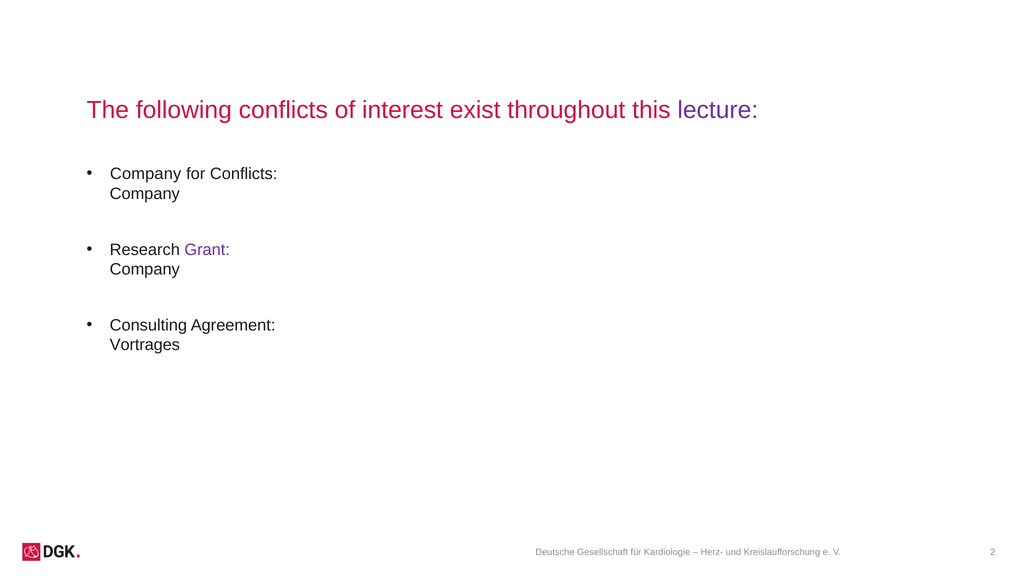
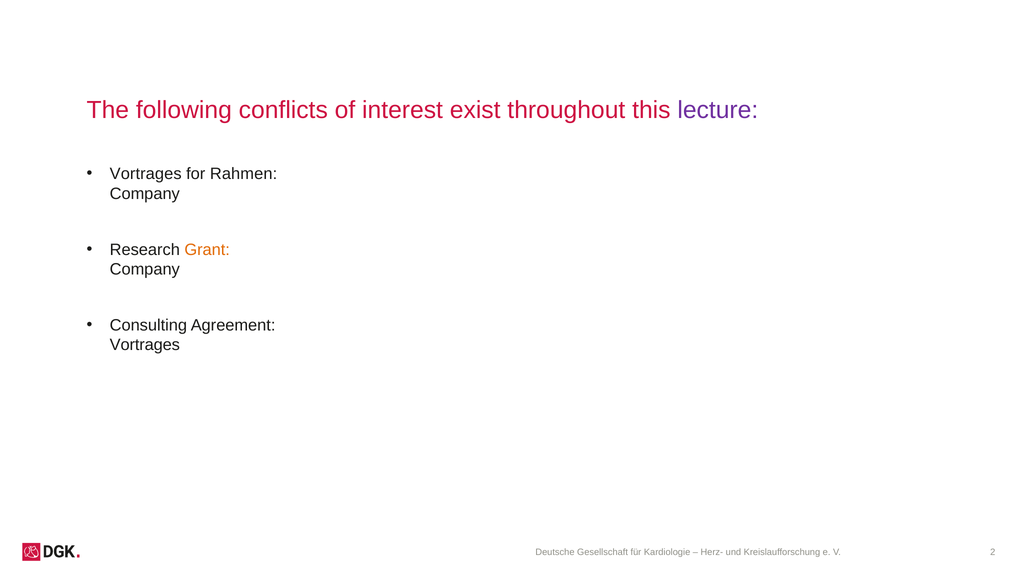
Company at (146, 174): Company -> Vortrages
for Conflicts: Conflicts -> Rahmen
Grant colour: purple -> orange
